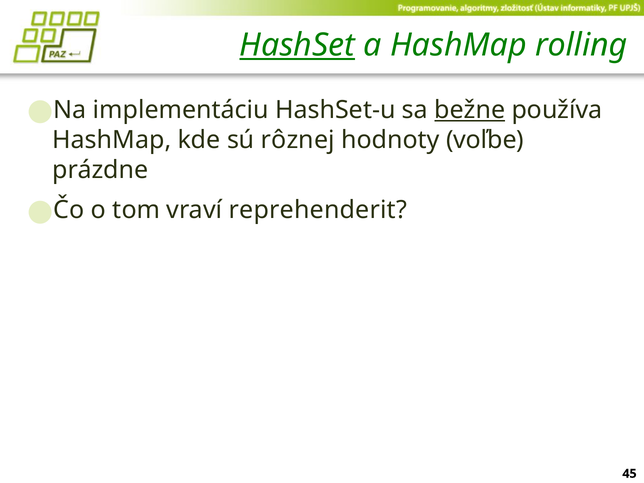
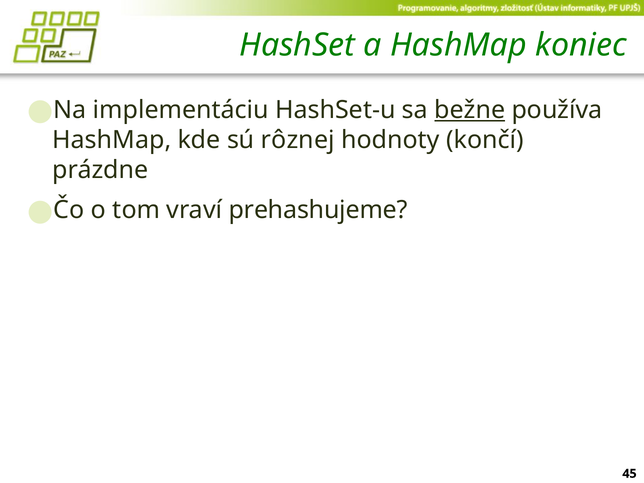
HashSet underline: present -> none
rolling: rolling -> koniec
voľbe: voľbe -> končí
reprehenderit: reprehenderit -> prehashujeme
